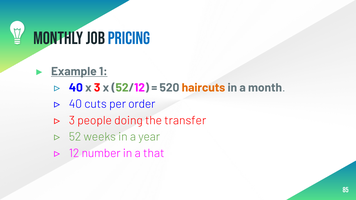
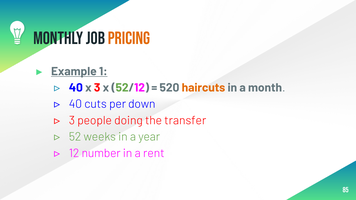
pricING colour: blue -> orange
order: order -> down
that: that -> rent
